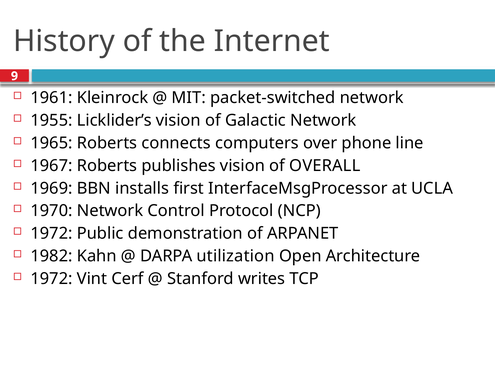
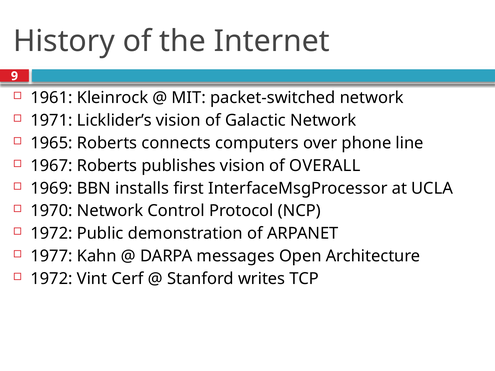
1955: 1955 -> 1971
1982: 1982 -> 1977
utilization: utilization -> messages
